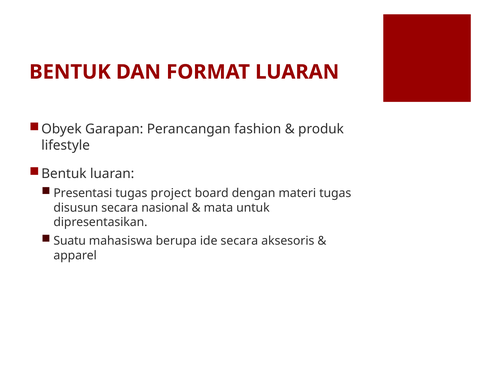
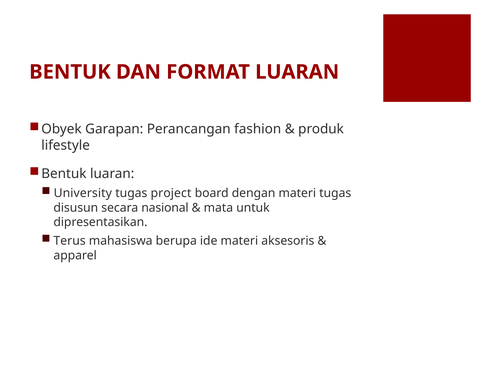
Presentasi: Presentasi -> University
Suatu: Suatu -> Terus
ide secara: secara -> materi
